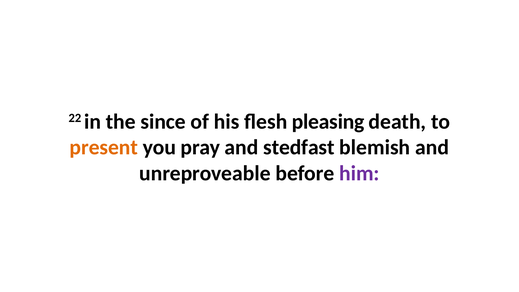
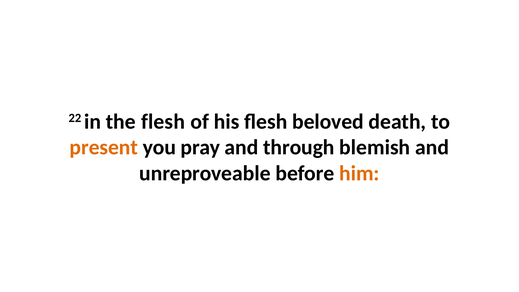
the since: since -> flesh
pleasing: pleasing -> beloved
stedfast: stedfast -> through
him colour: purple -> orange
